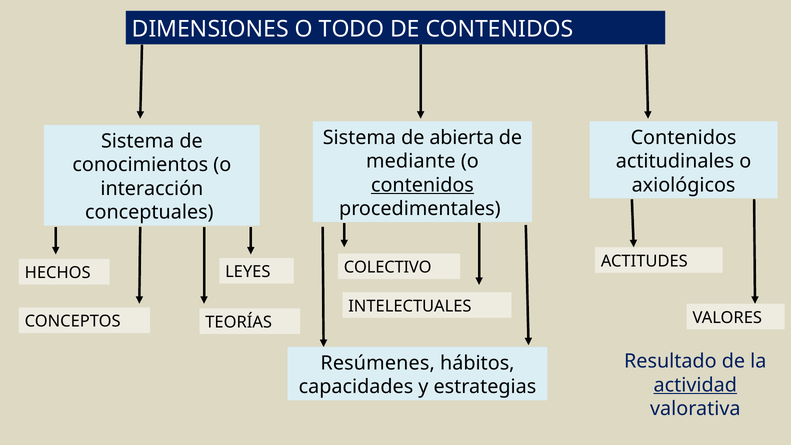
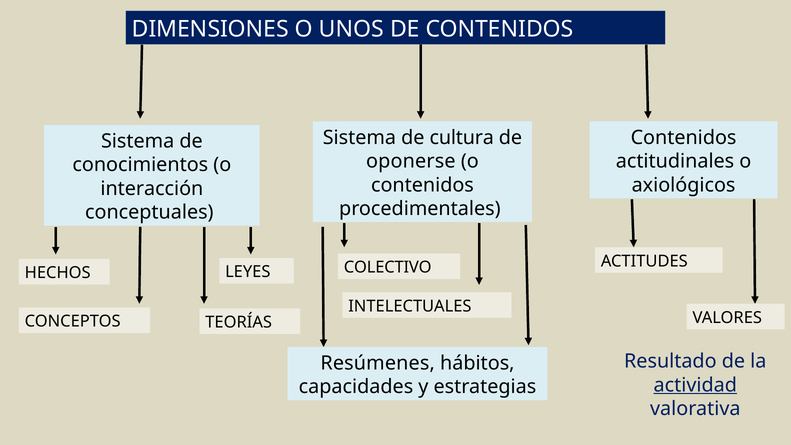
TODO: TODO -> UNOS
abierta: abierta -> cultura
mediante: mediante -> oponerse
contenidos at (422, 185) underline: present -> none
